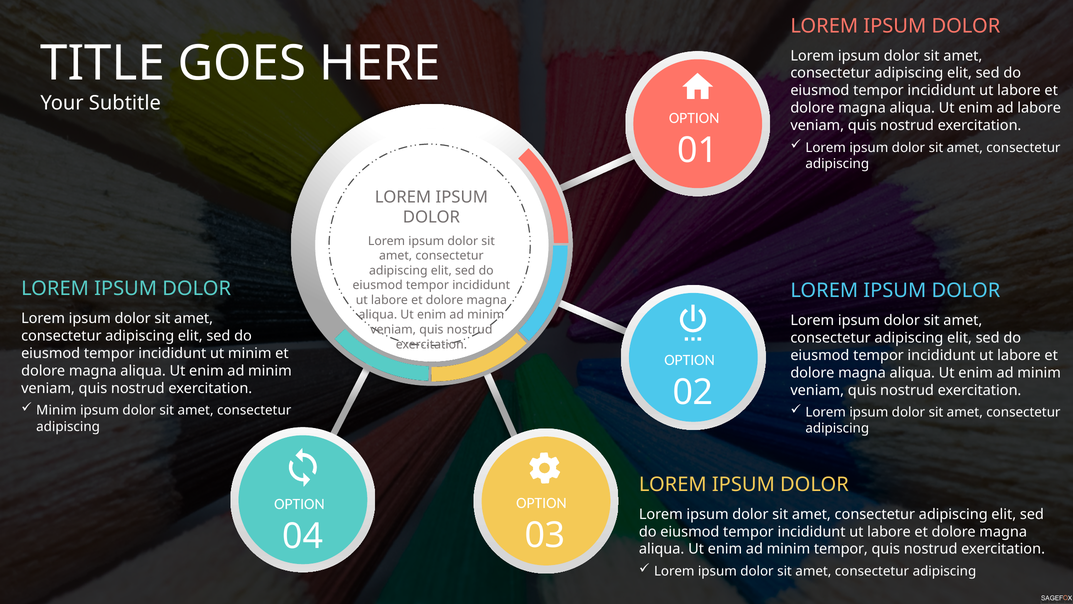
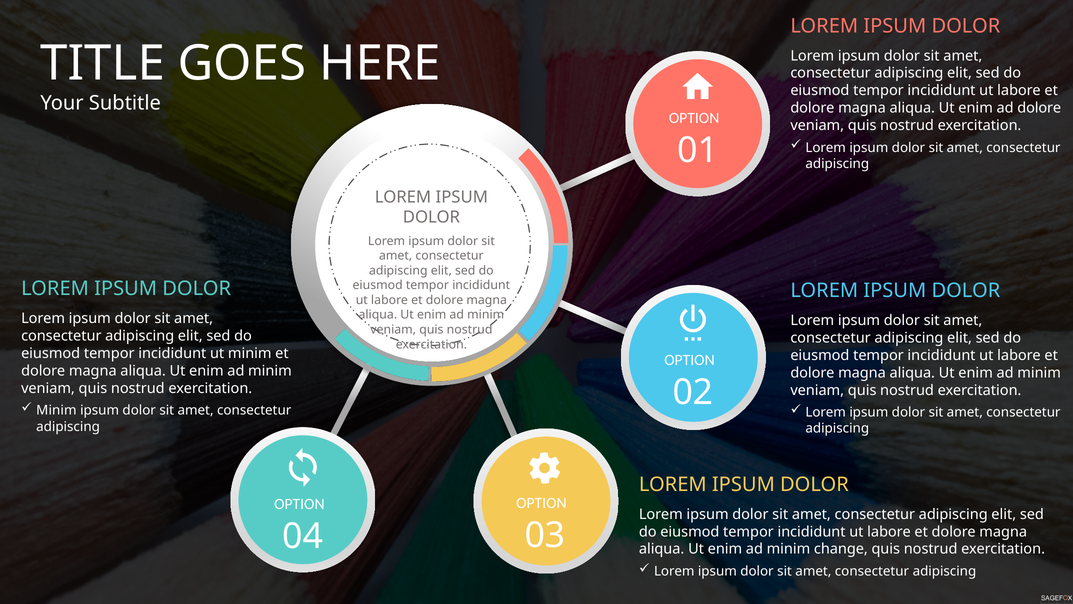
ad labore: labore -> dolore
minim tempor: tempor -> change
